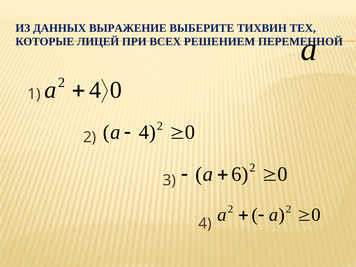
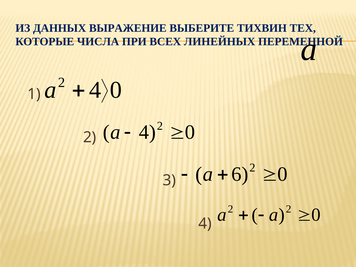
ЛИЦЕЙ: ЛИЦЕЙ -> ЧИСЛА
РЕШЕНИЕМ: РЕШЕНИЕМ -> ЛИНЕЙНЫХ
